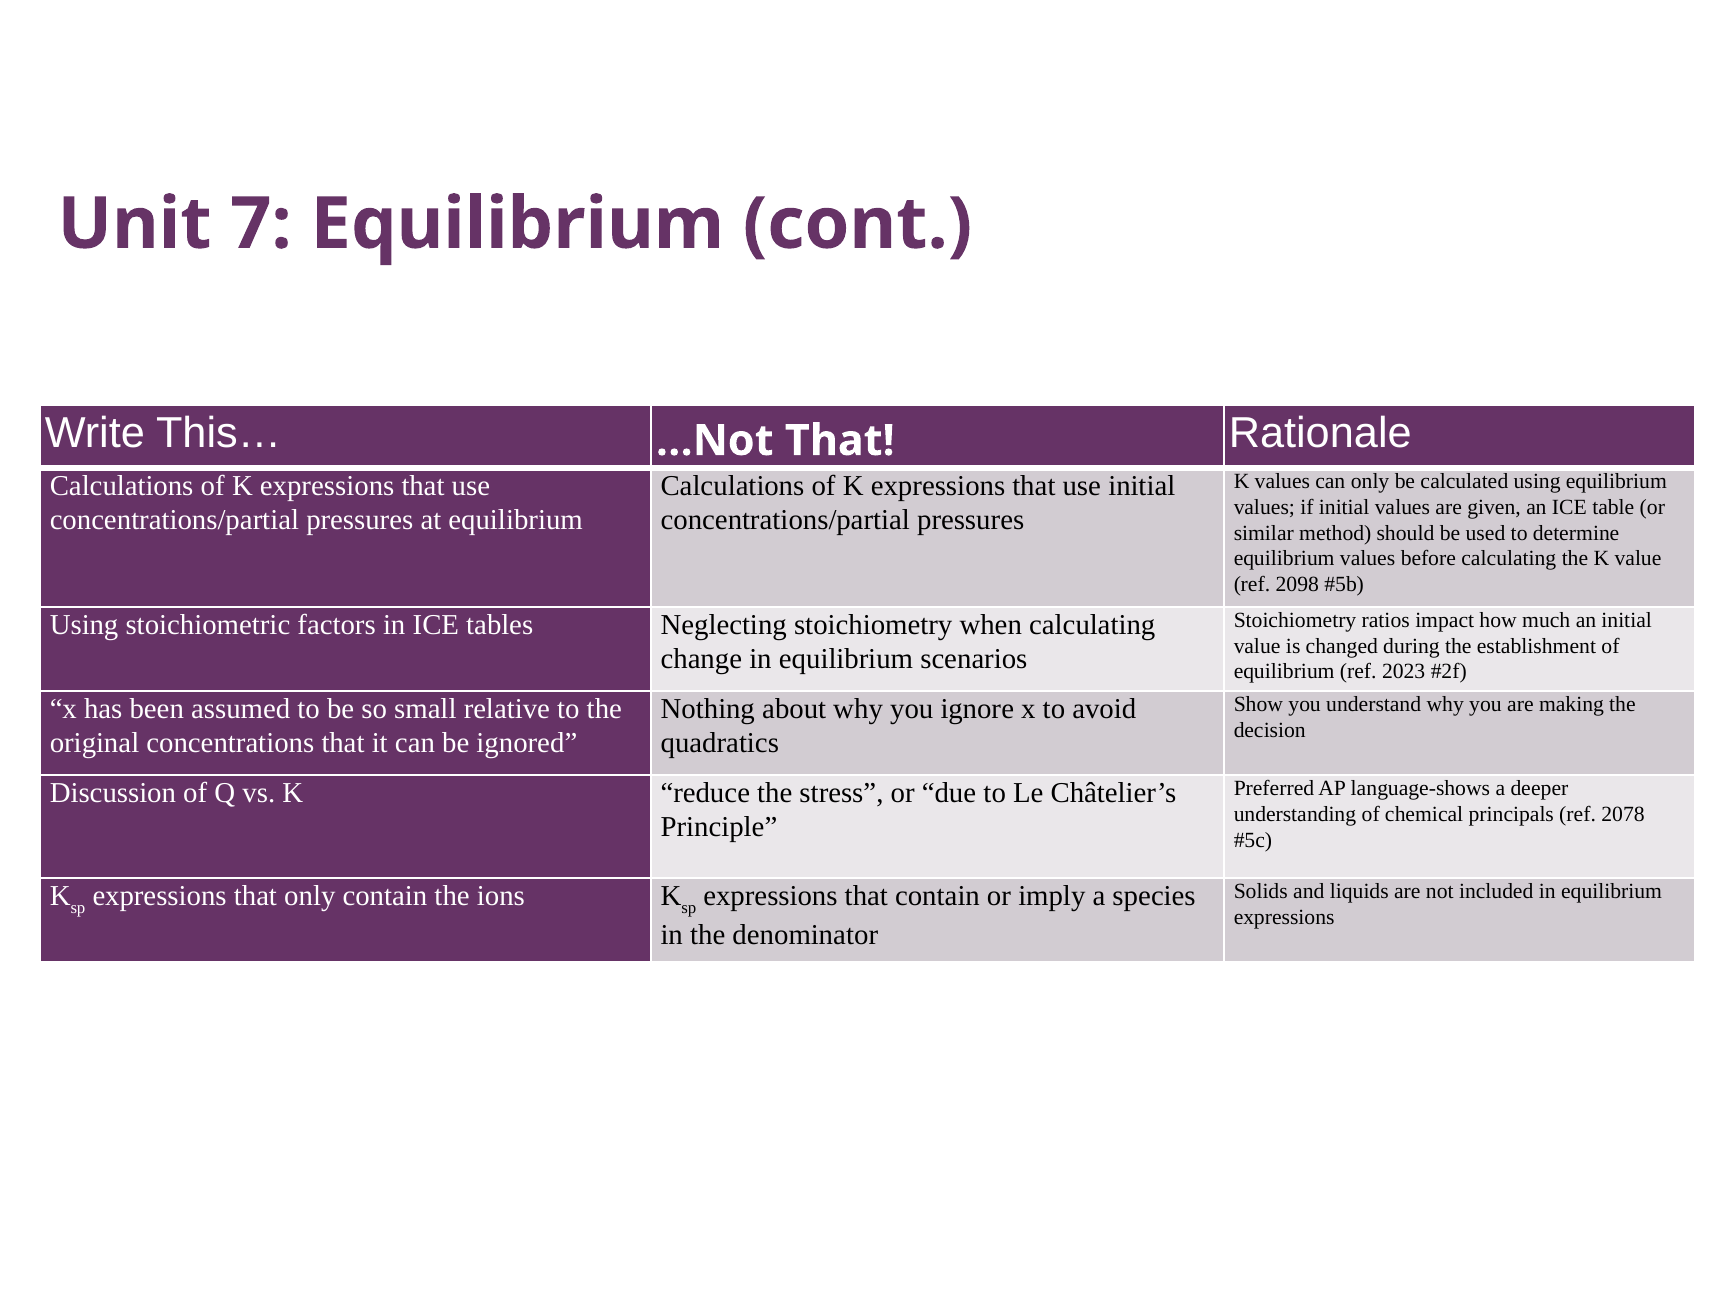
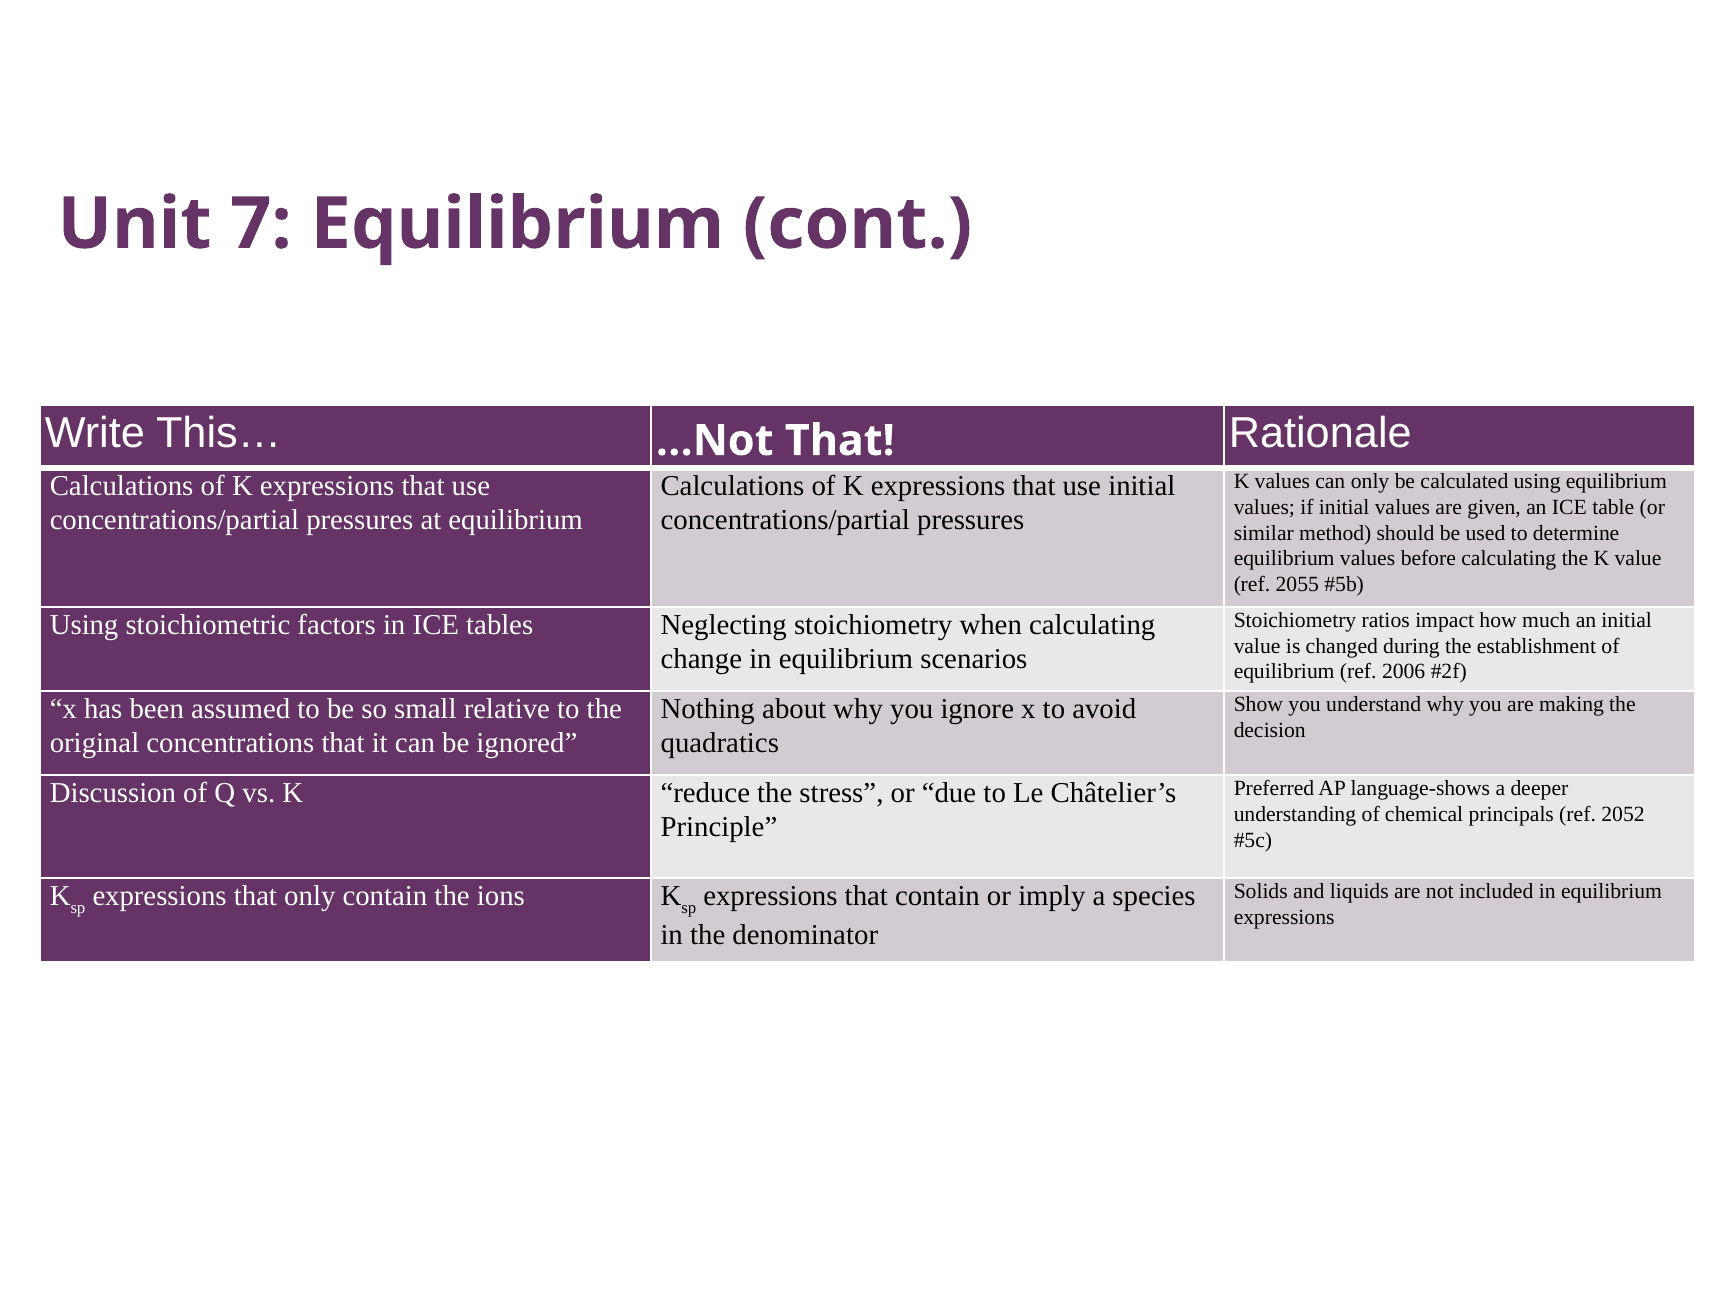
2098: 2098 -> 2055
2023: 2023 -> 2006
2078: 2078 -> 2052
